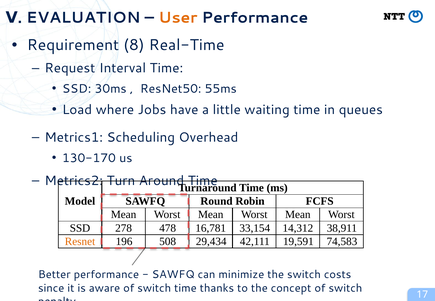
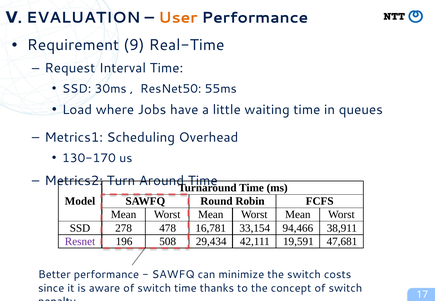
8: 8 -> 9
14,312: 14,312 -> 94,466
Resnet colour: orange -> purple
74,583: 74,583 -> 47,681
